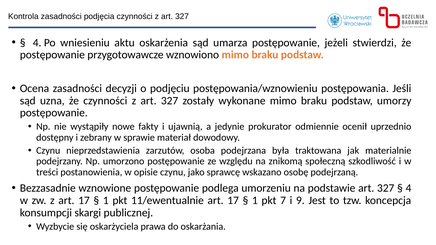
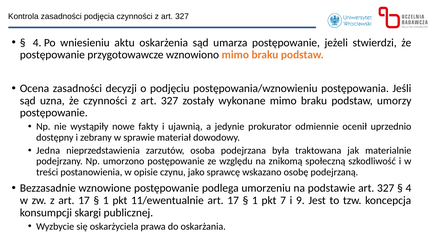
Czynu at (48, 151): Czynu -> Jedna
